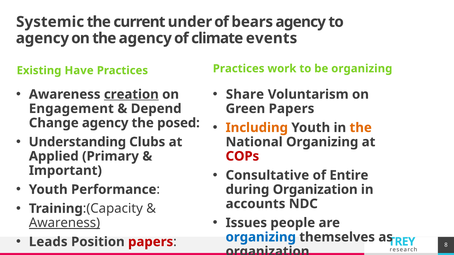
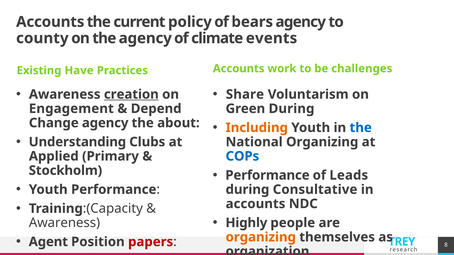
Systemic at (50, 22): Systemic -> Accounts
under: under -> policy
agency at (42, 38): agency -> county
Practices at (239, 69): Practices -> Accounts
be organizing: organizing -> challenges
Green Papers: Papers -> During
posed: posed -> about
the at (361, 128) colour: orange -> blue
COPs colour: red -> blue
Important: Important -> Stockholm
Consultative at (267, 175): Consultative -> Performance
Entire: Entire -> Leads
during Organization: Organization -> Consultative
Issues: Issues -> Highly
Awareness at (64, 223) underline: present -> none
organizing at (261, 237) colour: blue -> orange
Leads: Leads -> Agent
